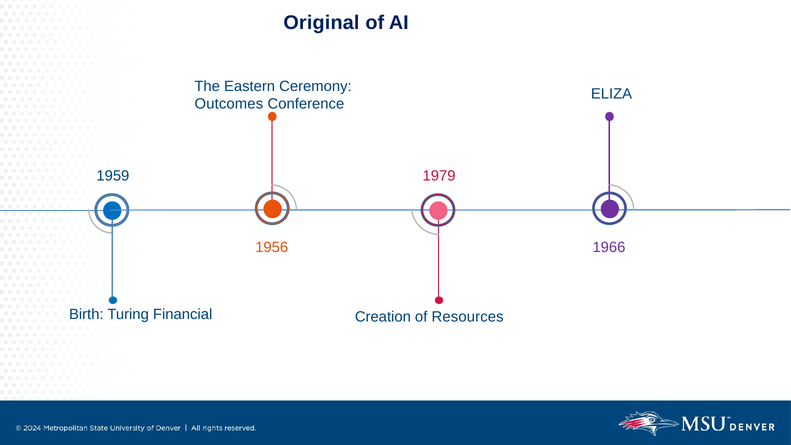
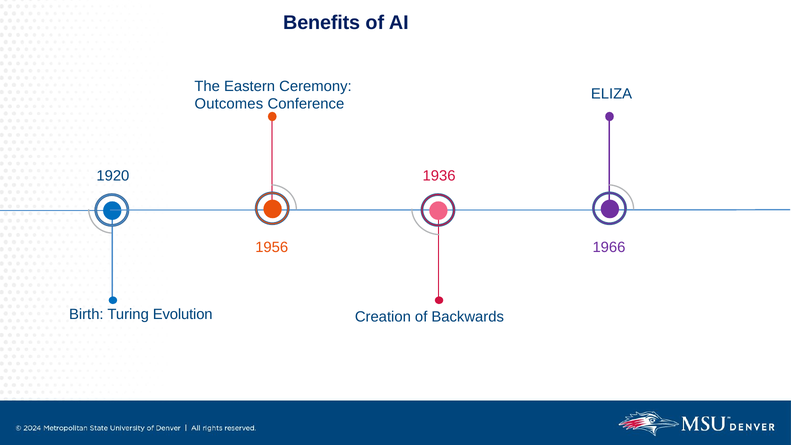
Original: Original -> Benefits
1959: 1959 -> 1920
1979: 1979 -> 1936
Financial: Financial -> Evolution
Resources: Resources -> Backwards
